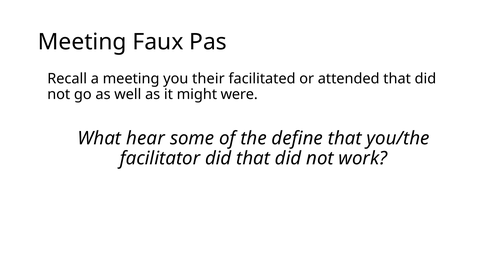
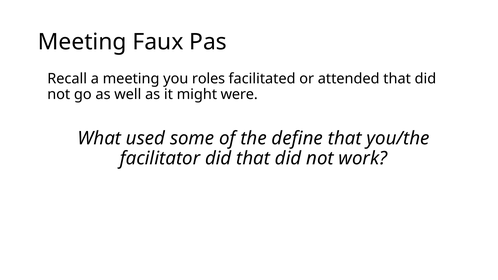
their: their -> roles
hear: hear -> used
